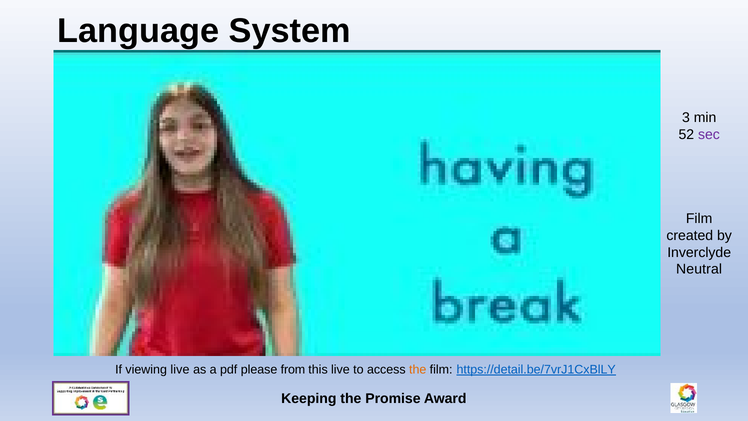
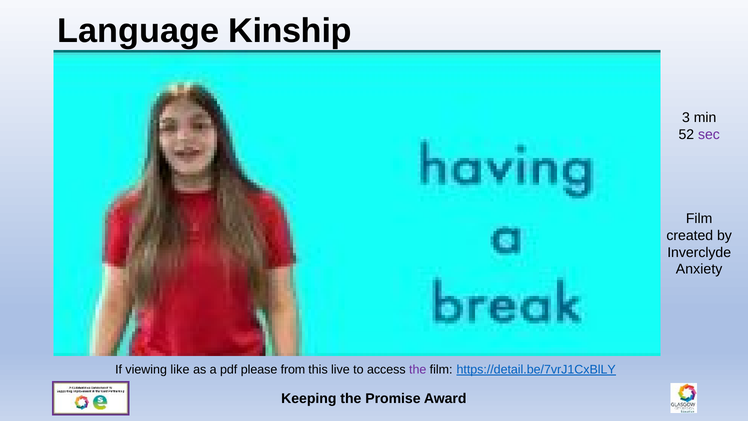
System: System -> Kinship
Neutral: Neutral -> Anxiety
viewing live: live -> like
the at (418, 369) colour: orange -> purple
